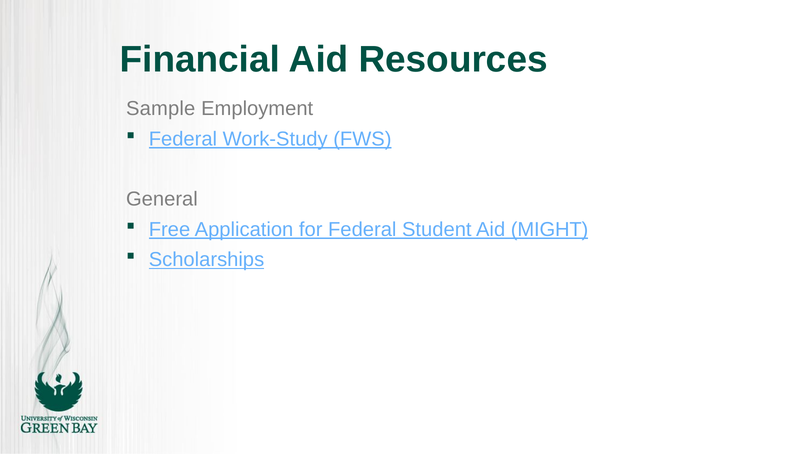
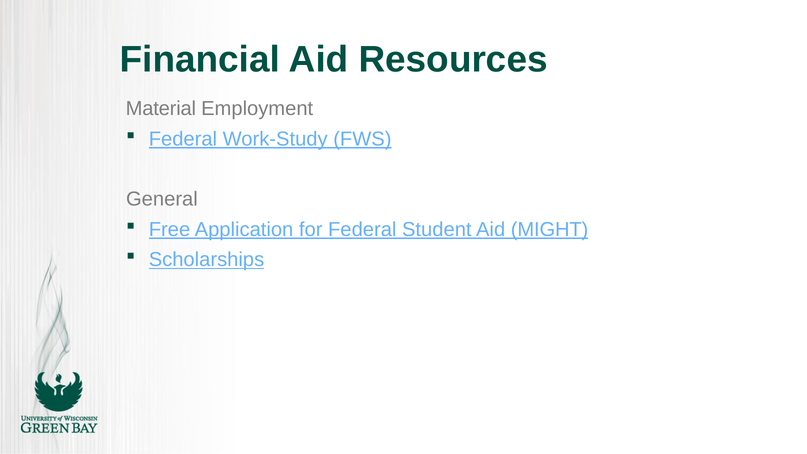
Sample: Sample -> Material
